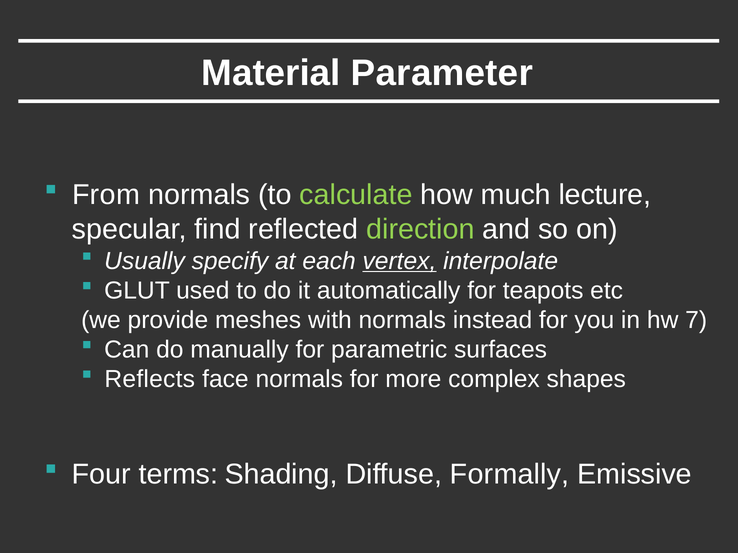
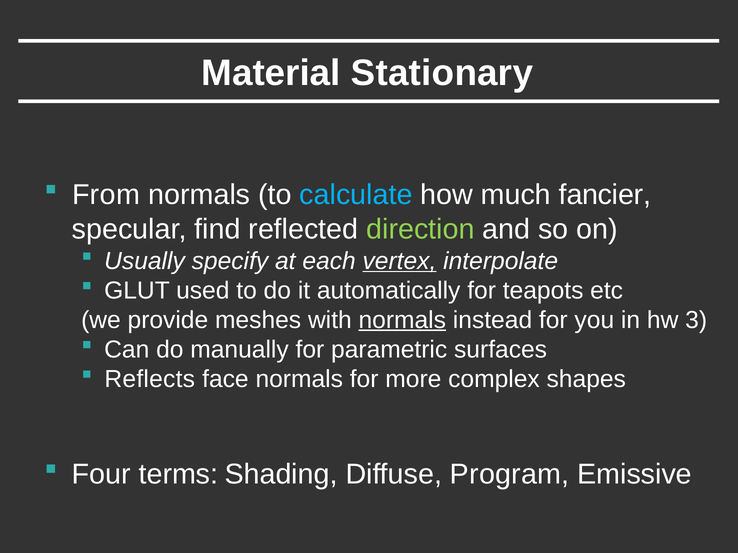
Parameter: Parameter -> Stationary
calculate colour: light green -> light blue
lecture: lecture -> fancier
normals at (402, 320) underline: none -> present
7: 7 -> 3
Formally: Formally -> Program
